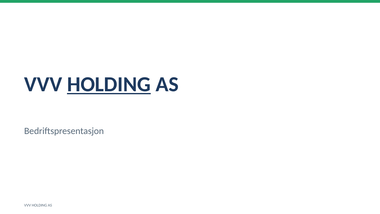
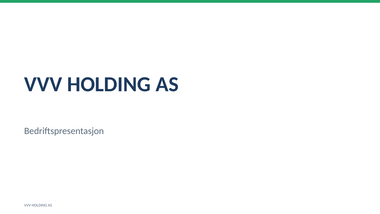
HOLDING at (109, 84) underline: present -> none
